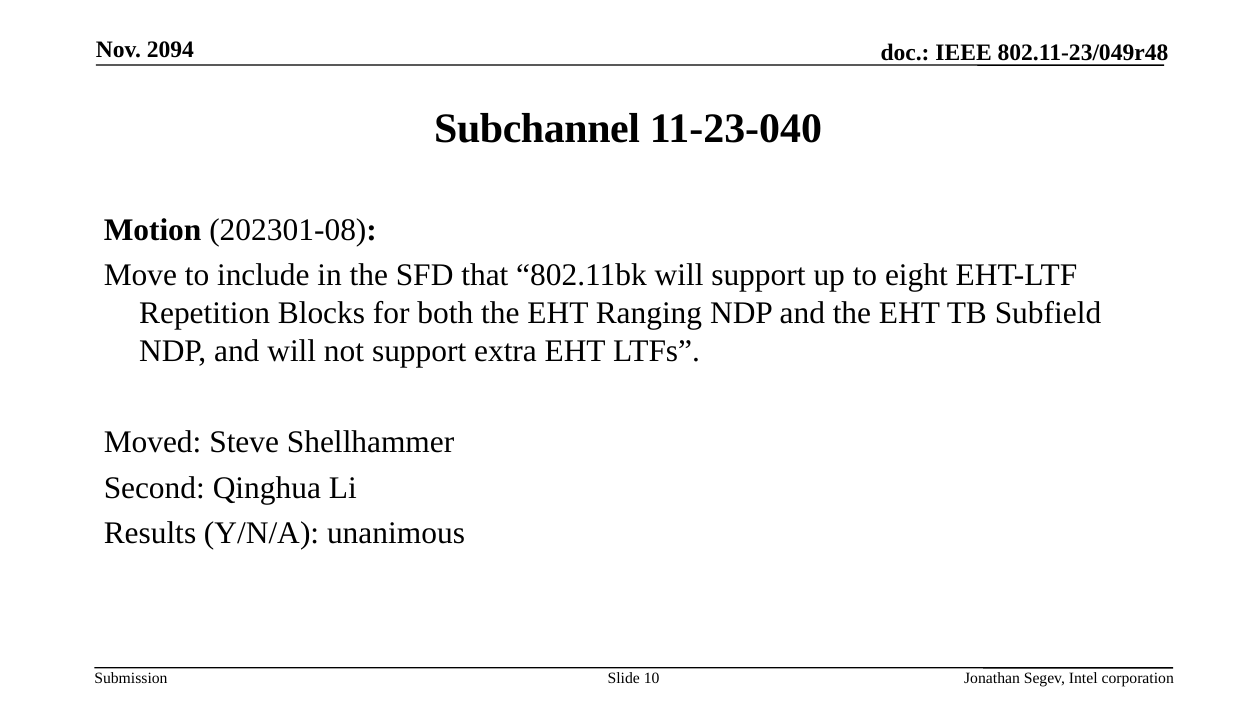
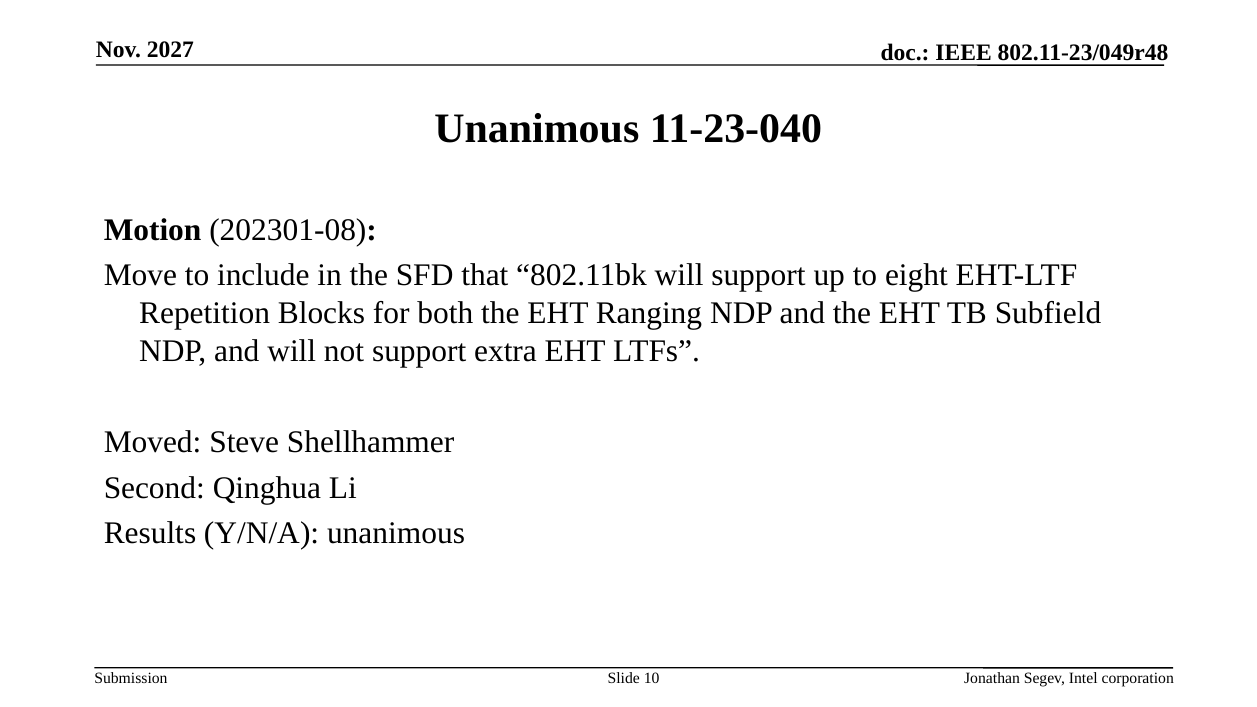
2094: 2094 -> 2027
Subchannel at (537, 129): Subchannel -> Unanimous
